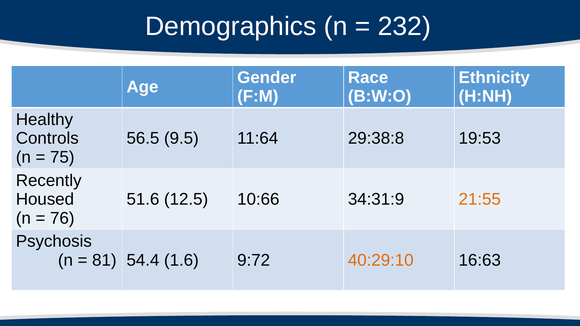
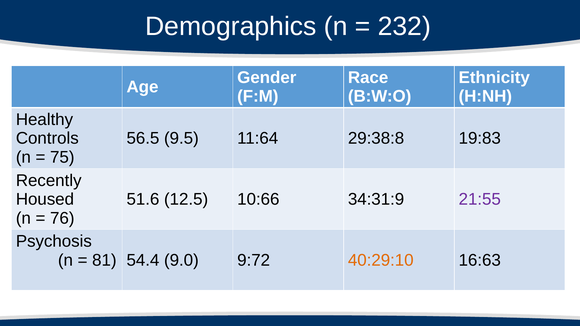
19:53: 19:53 -> 19:83
21:55 colour: orange -> purple
1.6: 1.6 -> 9.0
